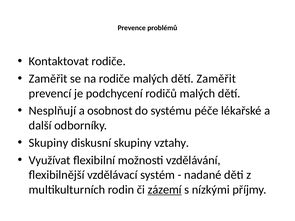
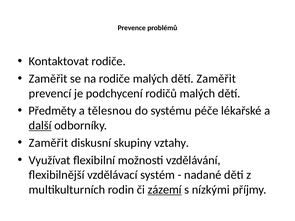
Nesplňují: Nesplňují -> Předměty
osobnost: osobnost -> tělesnou
další underline: none -> present
Skupiny at (48, 143): Skupiny -> Zaměřit
